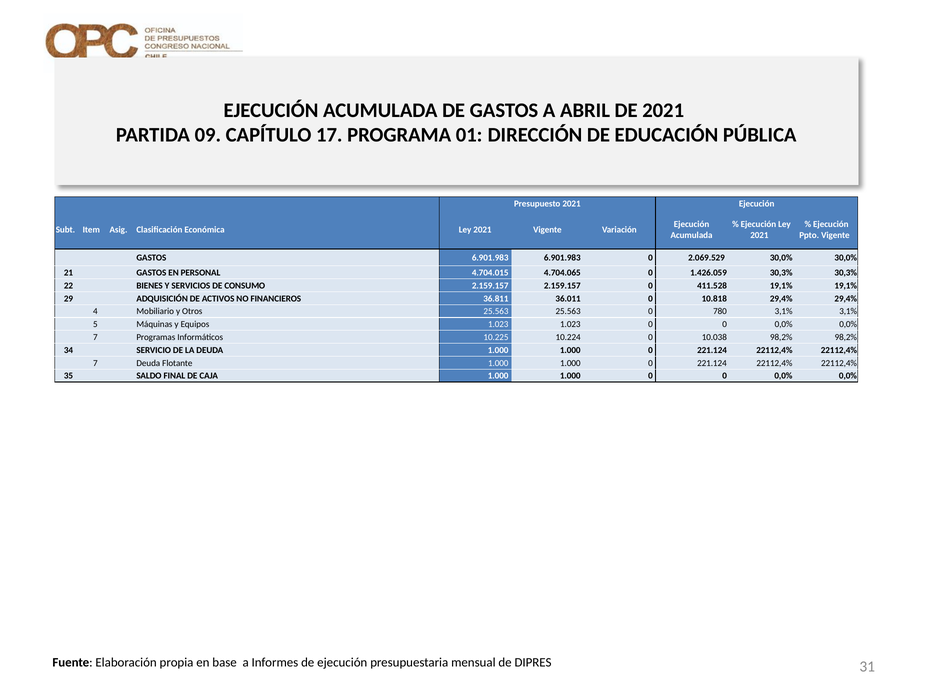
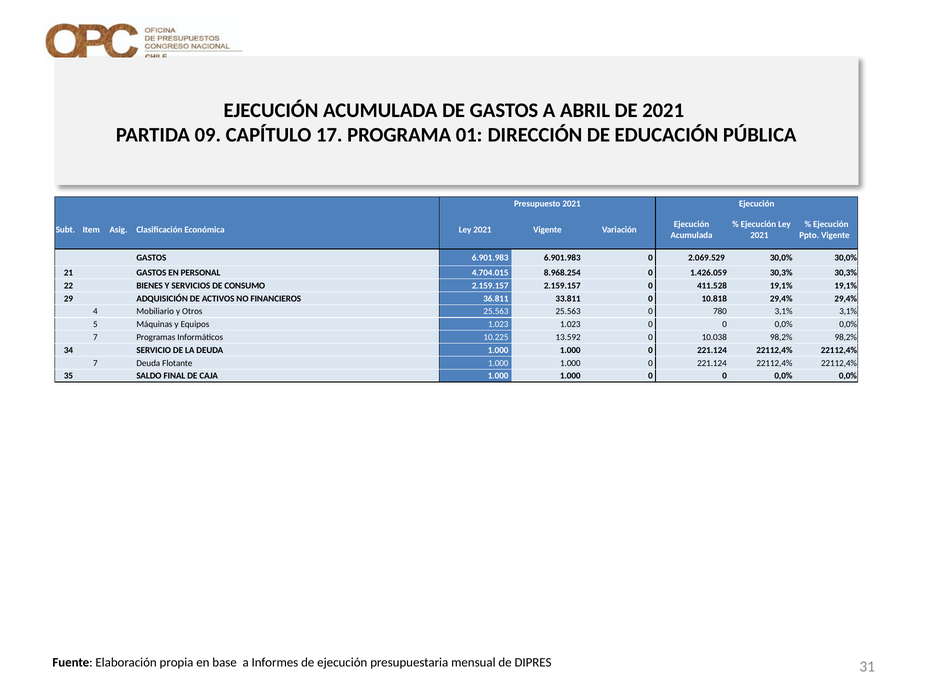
4.704.065: 4.704.065 -> 8.968.254
36.011: 36.011 -> 33.811
10.224: 10.224 -> 13.592
